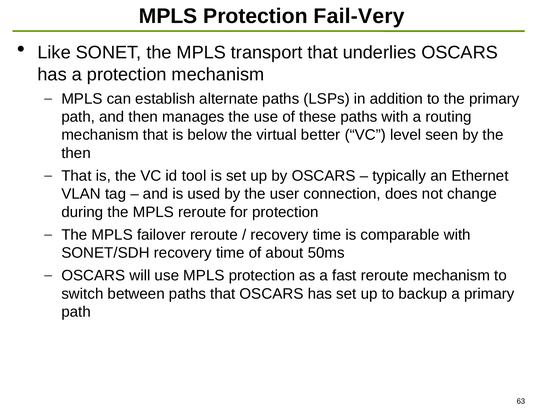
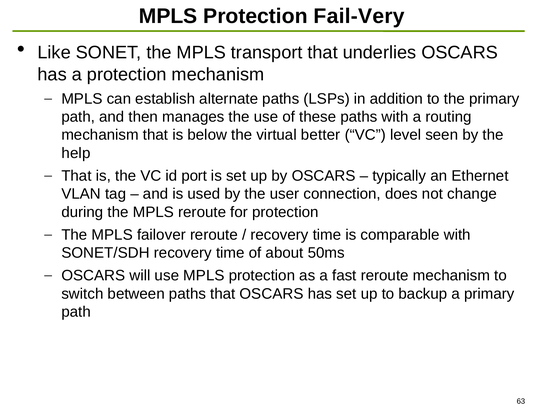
then at (76, 153): then -> help
tool: tool -> port
